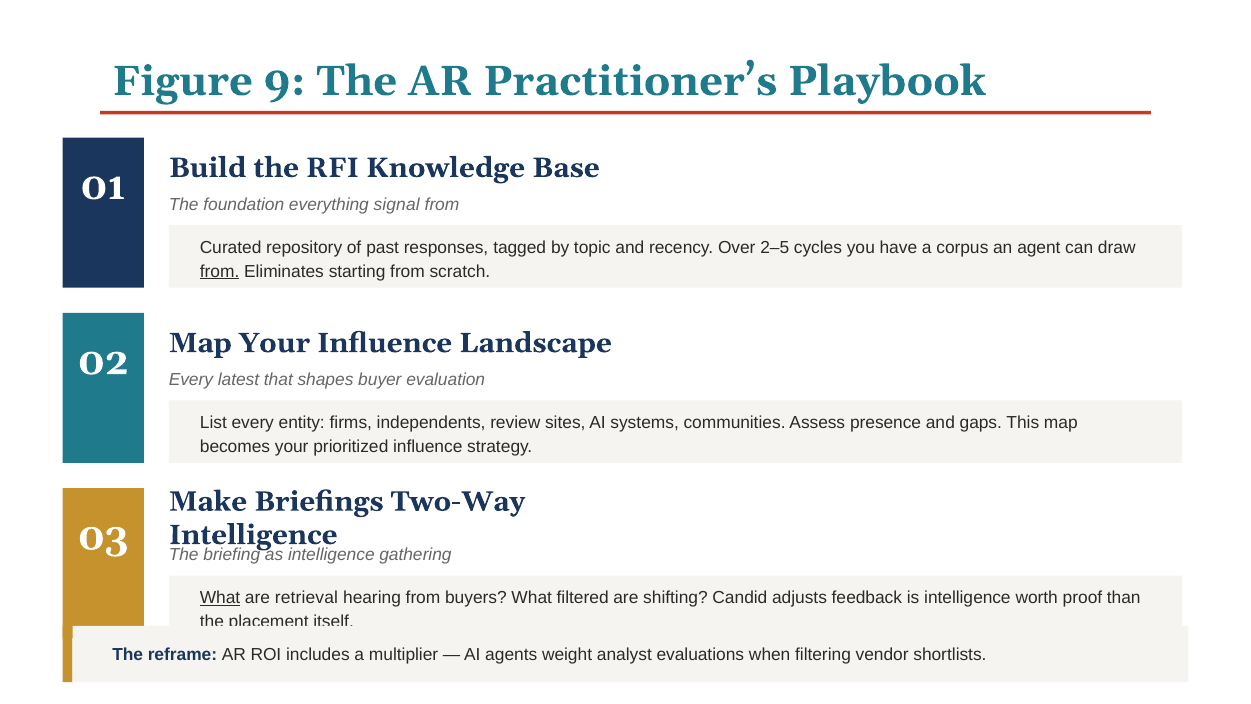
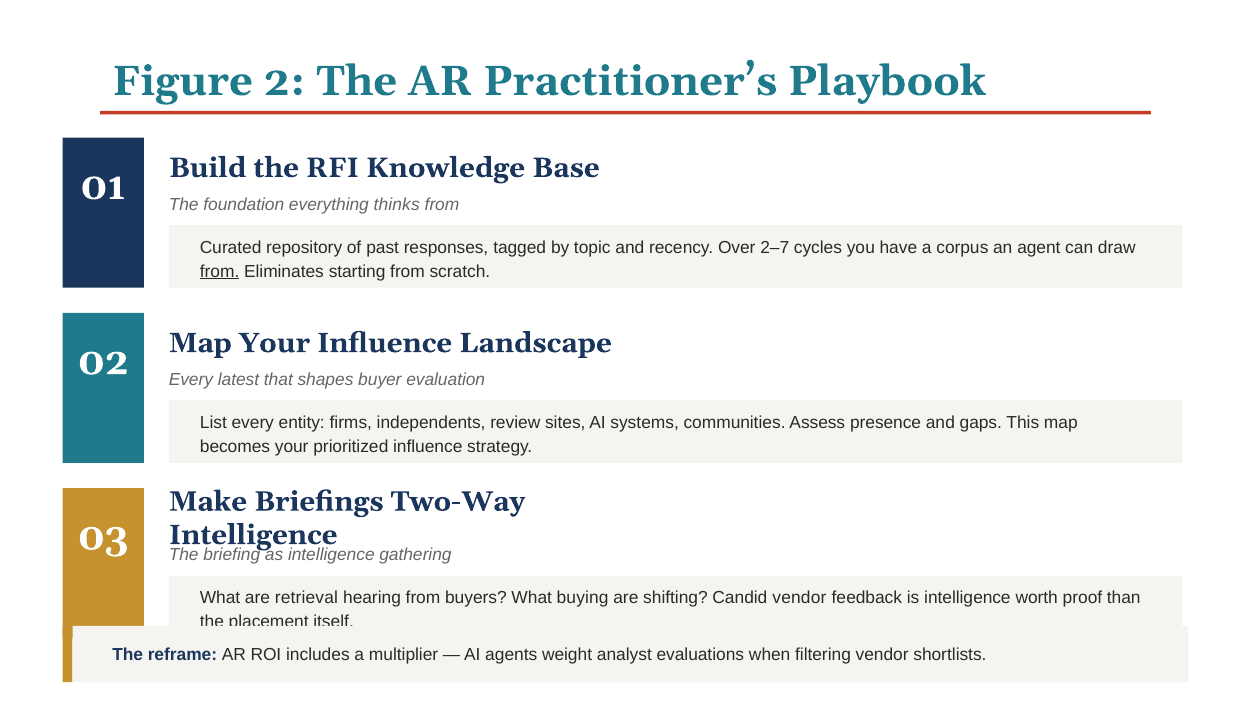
9: 9 -> 2
signal: signal -> thinks
2–5: 2–5 -> 2–7
What at (220, 597) underline: present -> none
filtered: filtered -> buying
Candid adjusts: adjusts -> vendor
